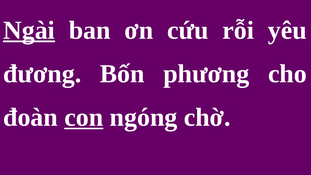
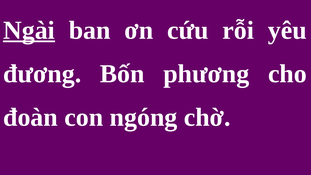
con underline: present -> none
